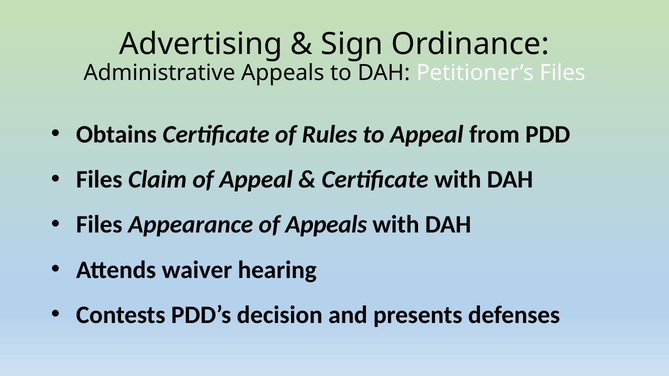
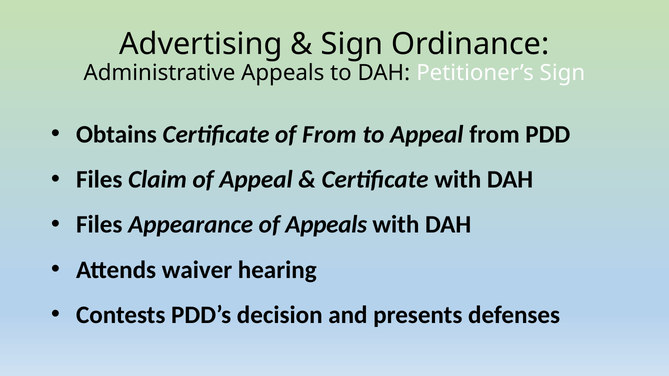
Petitioner’s Files: Files -> Sign
of Rules: Rules -> From
